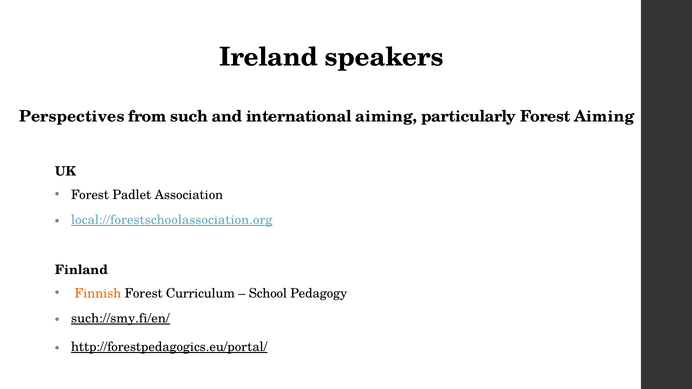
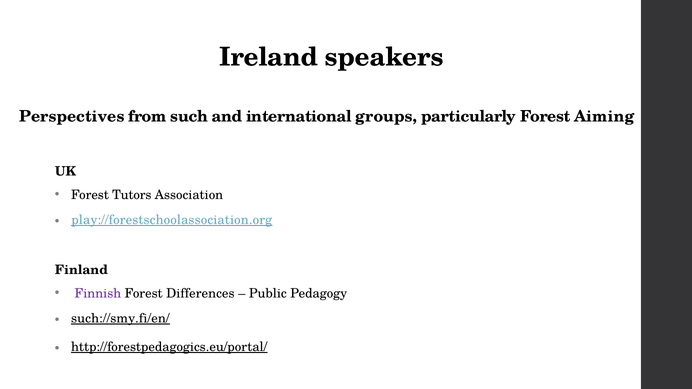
international aiming: aiming -> groups
Padlet: Padlet -> Tutors
local://forestschoolassociation.org: local://forestschoolassociation.org -> play://forestschoolassociation.org
Finnish colour: orange -> purple
Curriculum: Curriculum -> Differences
School: School -> Public
